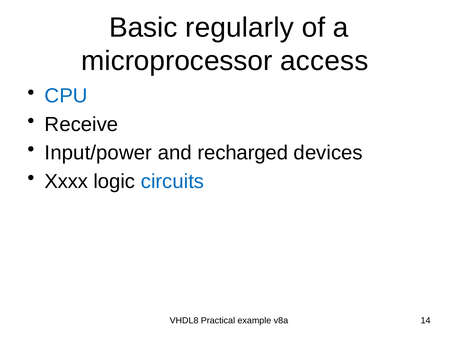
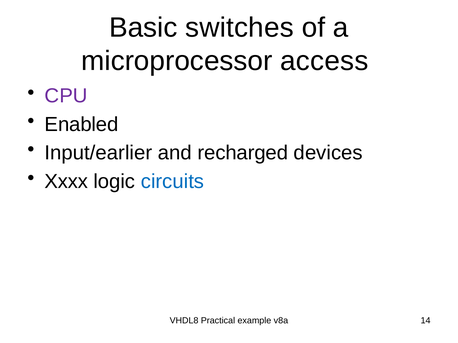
regularly: regularly -> switches
CPU colour: blue -> purple
Receive: Receive -> Enabled
Input/power: Input/power -> Input/earlier
